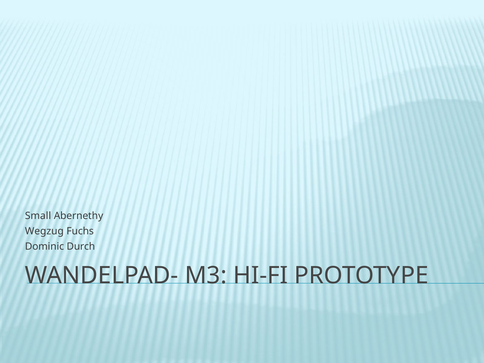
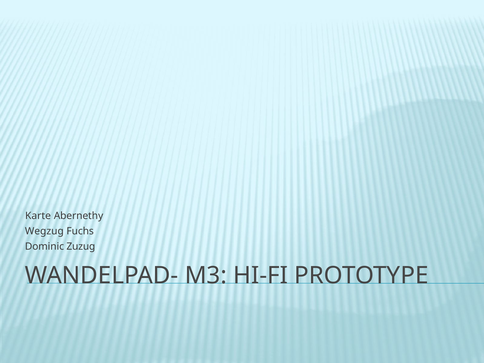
Small: Small -> Karte
Durch: Durch -> Zuzug
